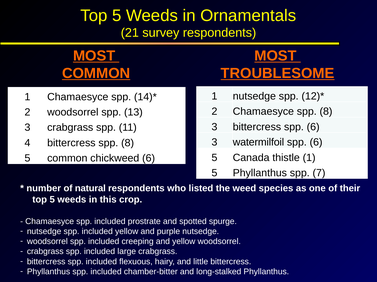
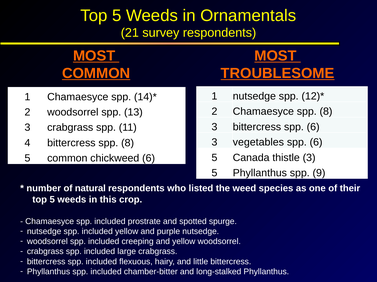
watermilfoil: watermilfoil -> vegetables
thistle 1: 1 -> 3
7: 7 -> 9
